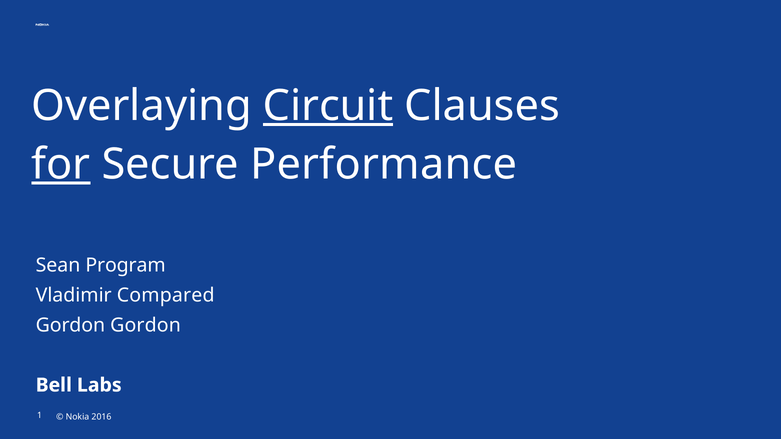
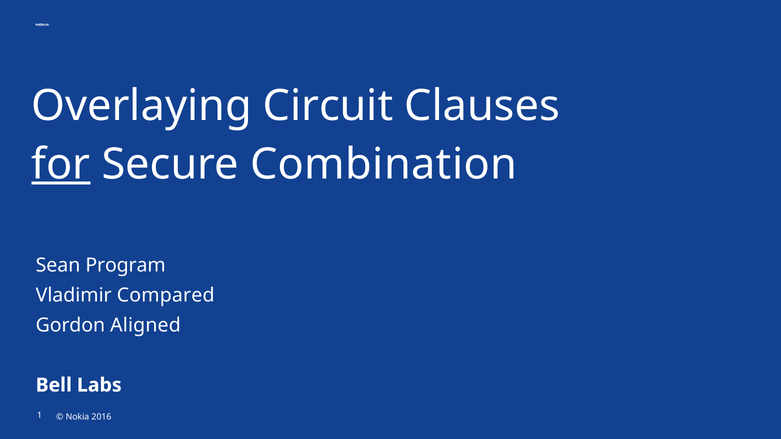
Circuit underline: present -> none
Performance: Performance -> Combination
Gordon Gordon: Gordon -> Aligned
